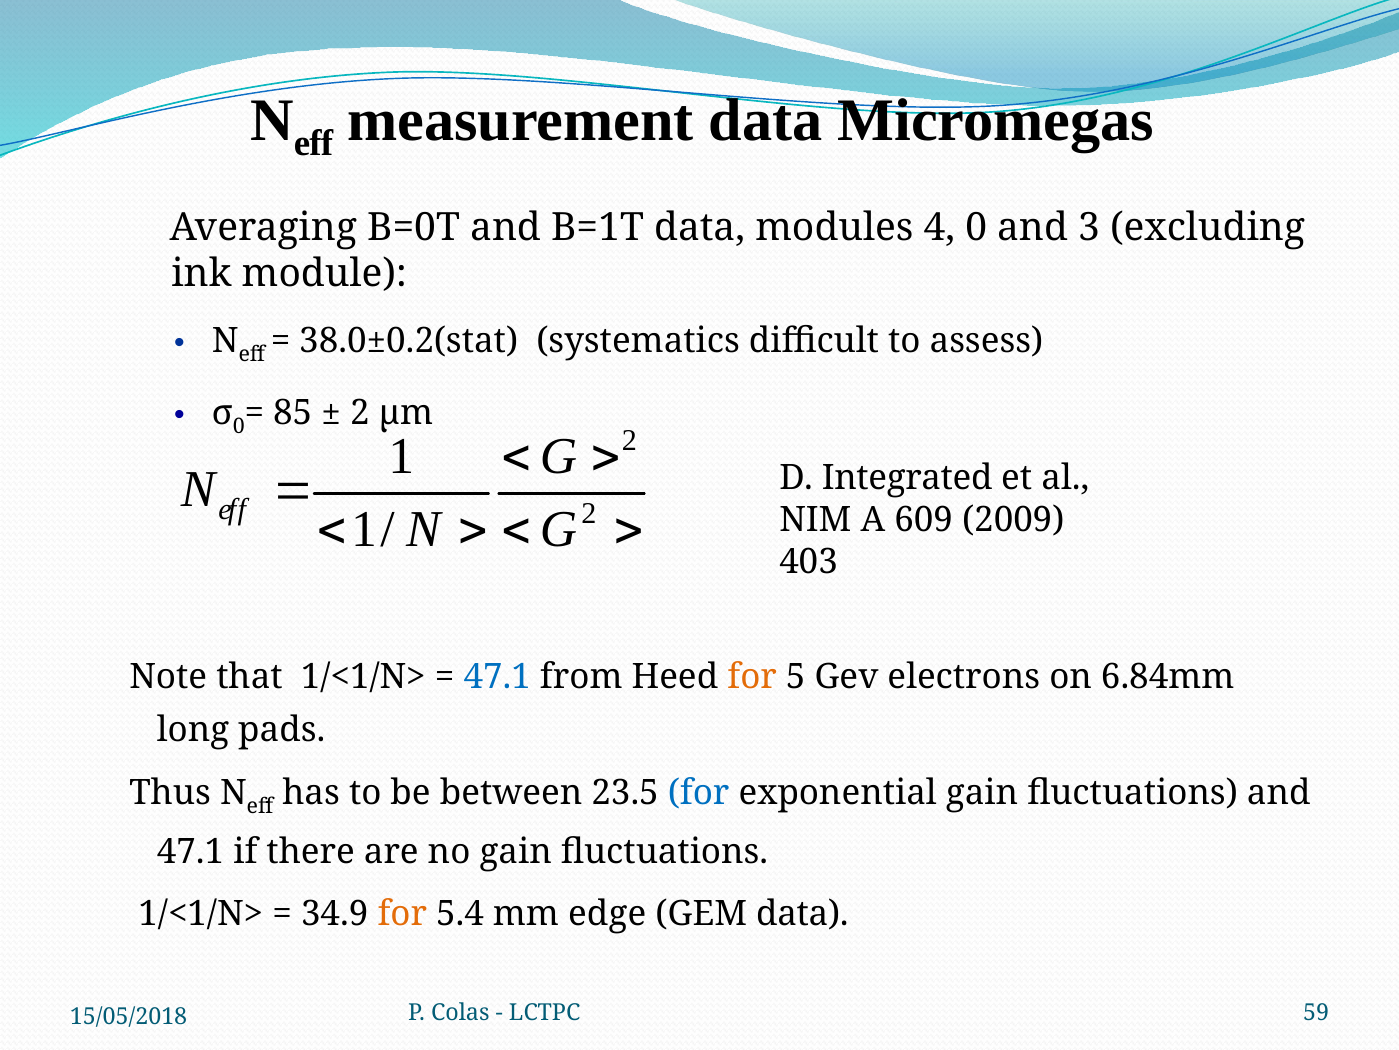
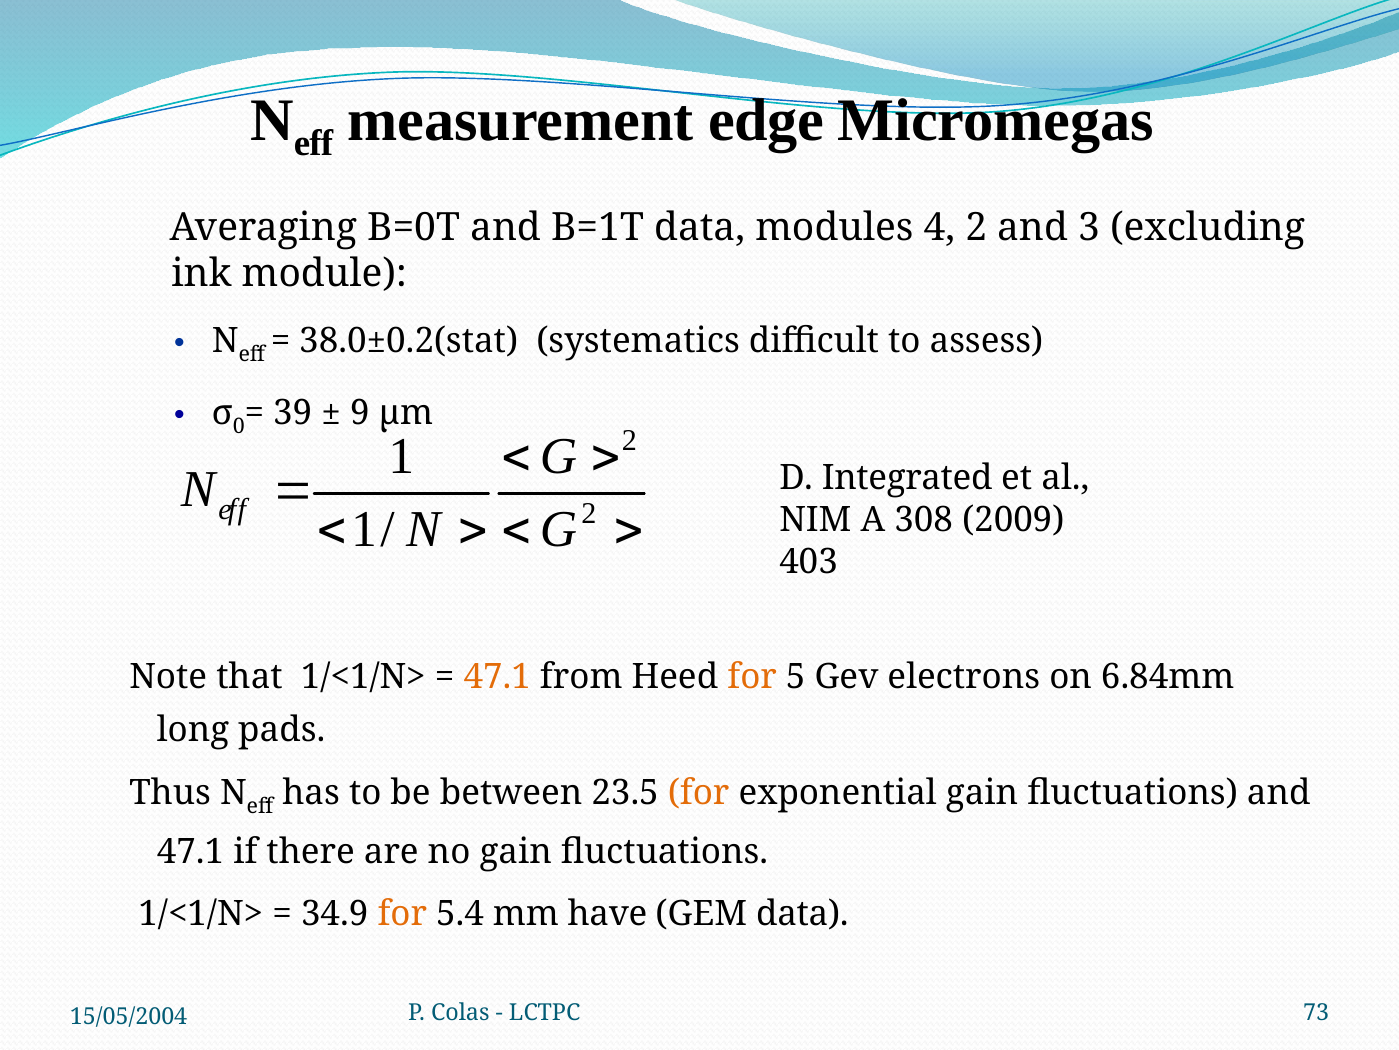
measurement data: data -> edge
4 0: 0 -> 2
85: 85 -> 39
2 at (360, 413): 2 -> 9
609: 609 -> 308
47.1 at (497, 677) colour: blue -> orange
for at (699, 792) colour: blue -> orange
edge: edge -> have
59: 59 -> 73
15/05/2018: 15/05/2018 -> 15/05/2004
